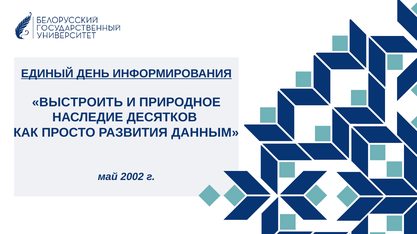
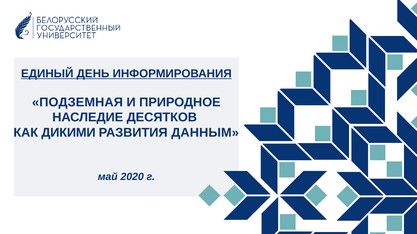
ВЫСТРОИТЬ: ВЫСТРОИТЬ -> ПОДЗЕМНАЯ
ПРОСТО: ПРОСТО -> ДИКИМИ
2002: 2002 -> 2020
